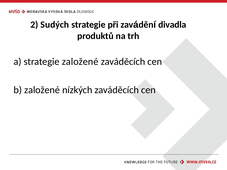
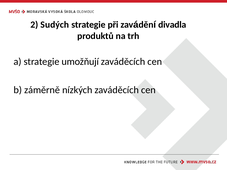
strategie založené: založené -> umožňují
b založené: založené -> záměrně
